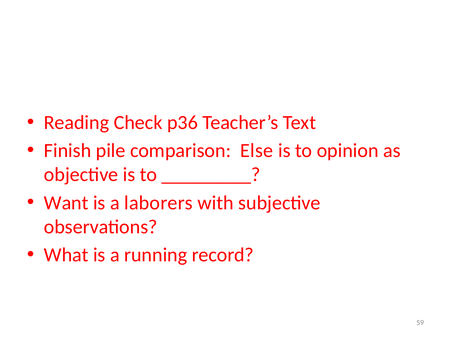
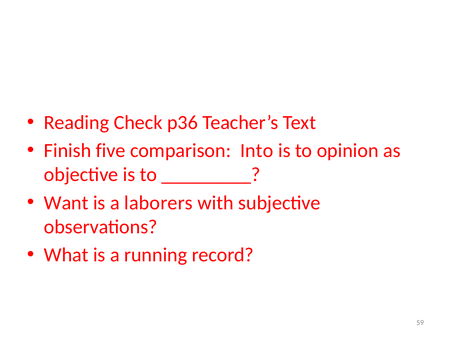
pile: pile -> five
Else: Else -> Into
